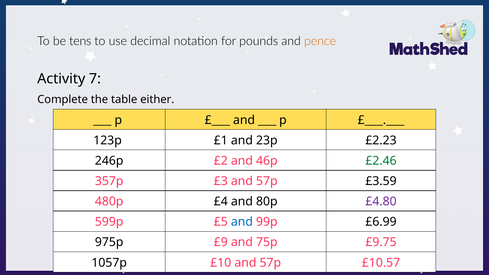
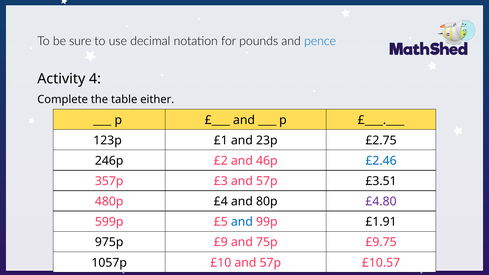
tens: tens -> sure
pence colour: orange -> blue
7: 7 -> 4
£2.23: £2.23 -> £2.75
£2.46 colour: green -> blue
£3.59: £3.59 -> £3.51
£6.99: £6.99 -> £1.91
